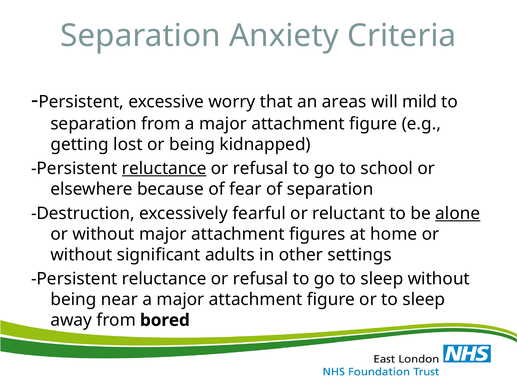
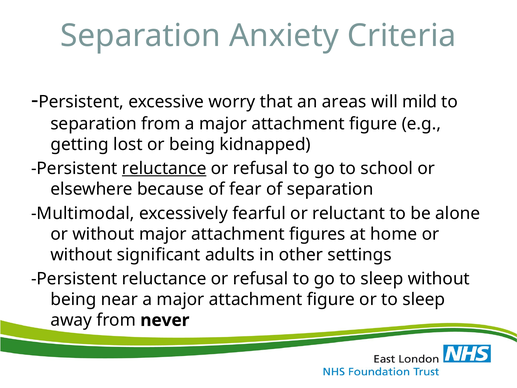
Destruction: Destruction -> Multimodal
alone underline: present -> none
bored: bored -> never
